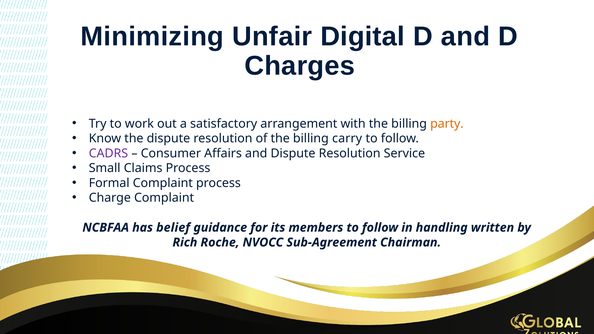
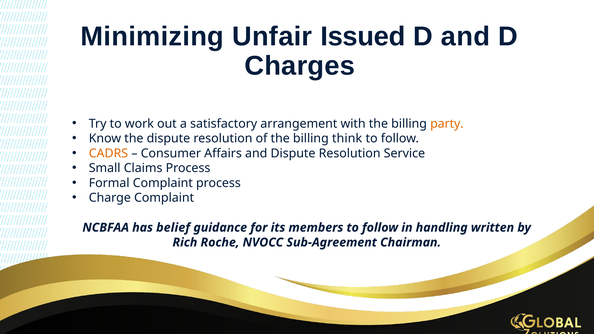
Digital: Digital -> Issued
carry: carry -> think
CADRS colour: purple -> orange
